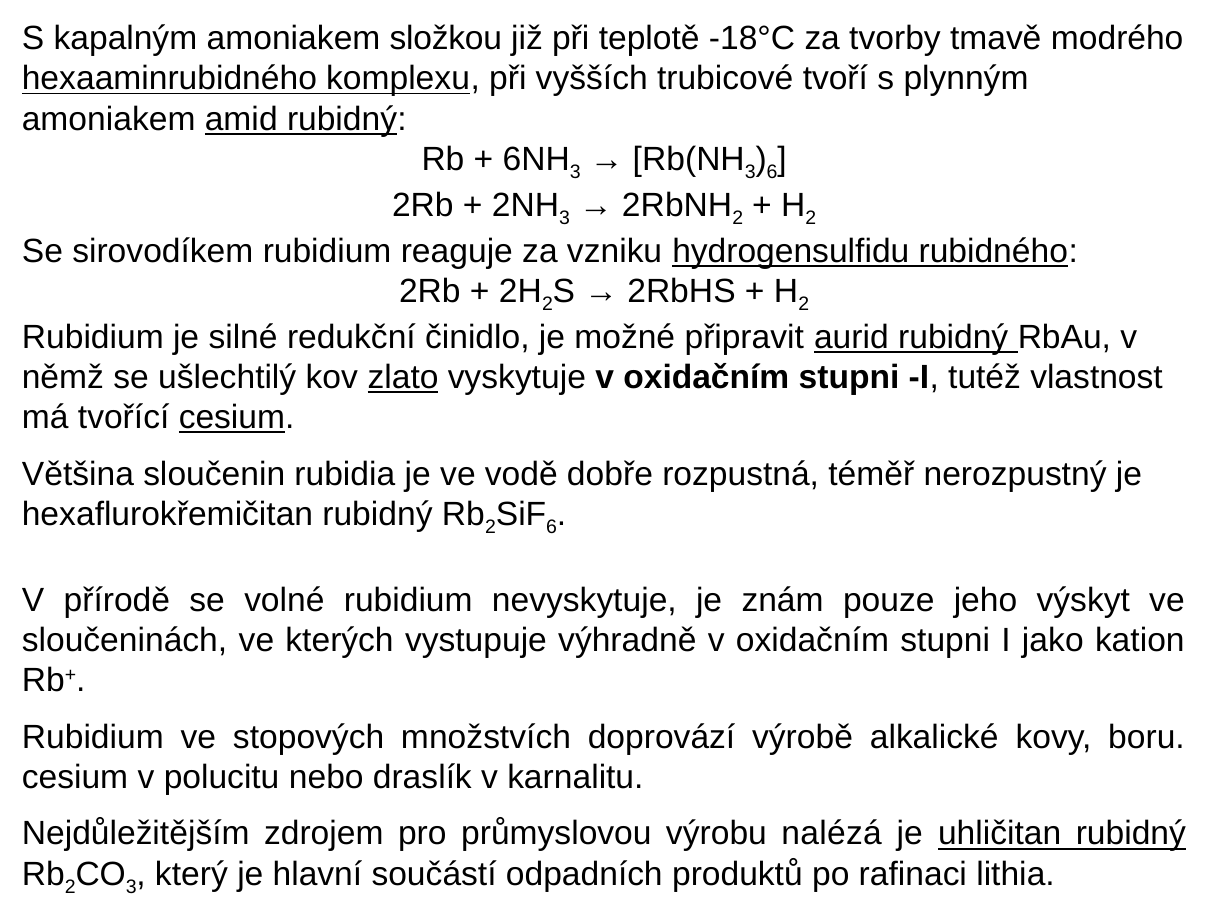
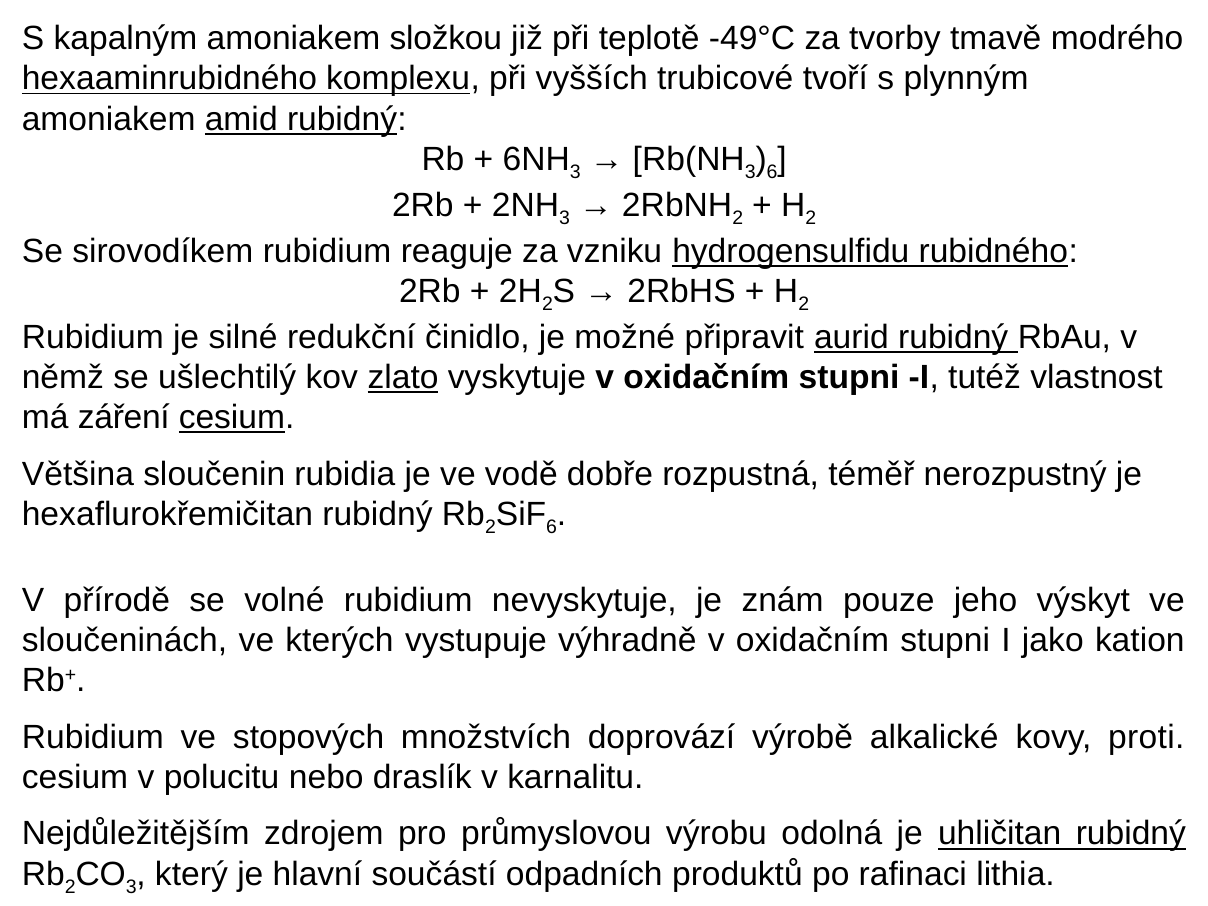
-18°C: -18°C -> -49°C
tvořící: tvořící -> záření
boru: boru -> proti
nalézá: nalézá -> odolná
